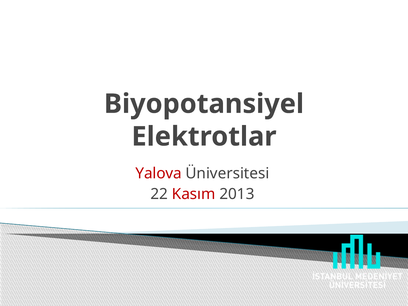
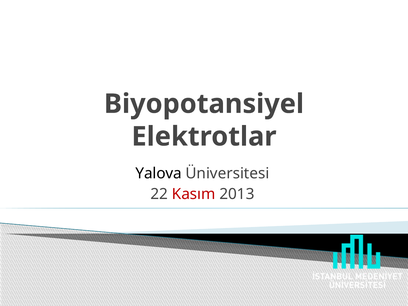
Yalova colour: red -> black
